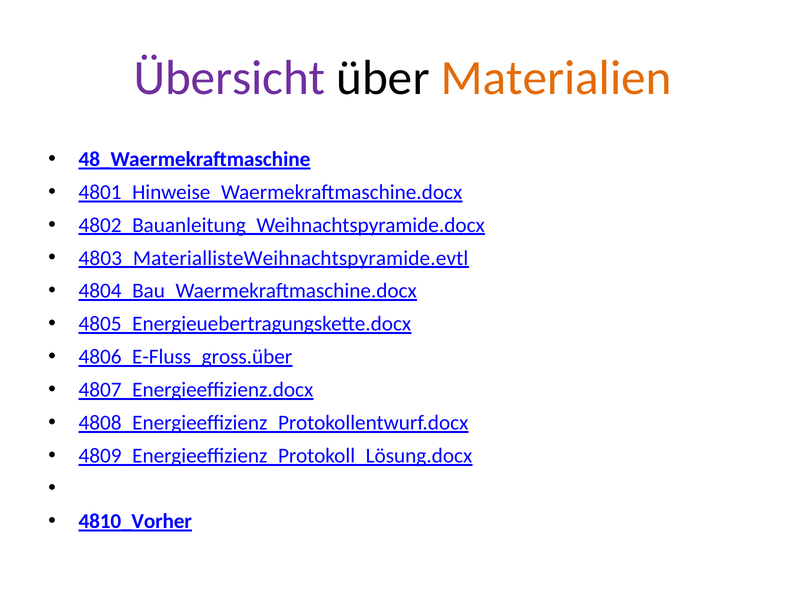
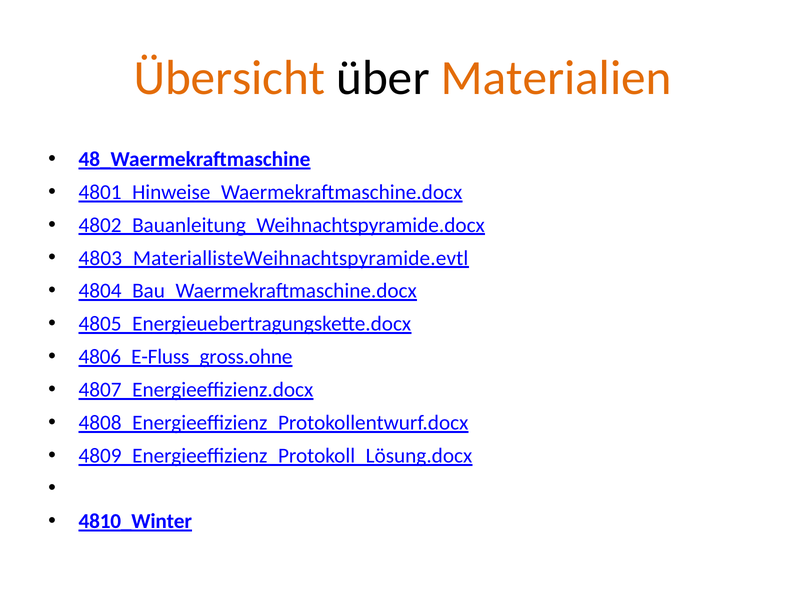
Übersicht colour: purple -> orange
4806_E-Fluss_gross.über: 4806_E-Fluss_gross.über -> 4806_E-Fluss_gross.ohne
4810_Vorher: 4810_Vorher -> 4810_Winter
